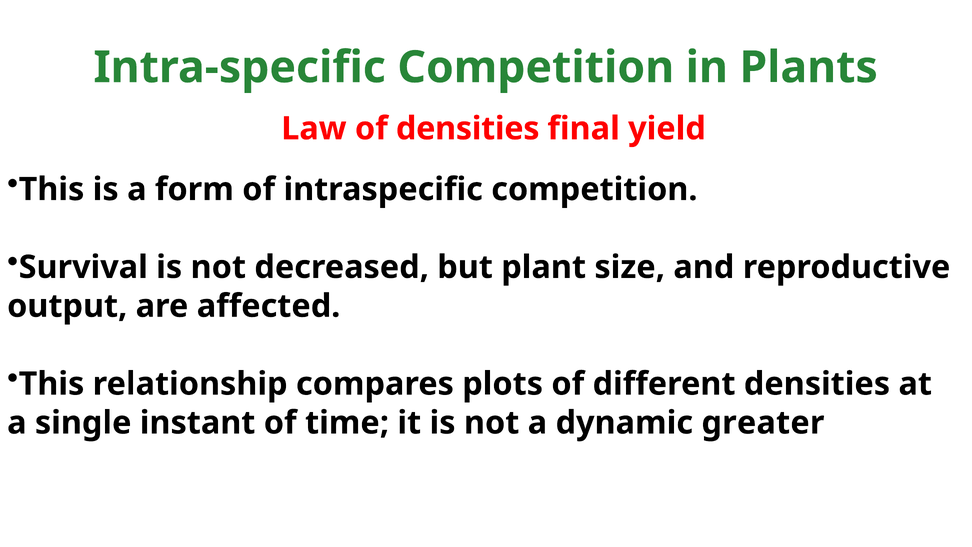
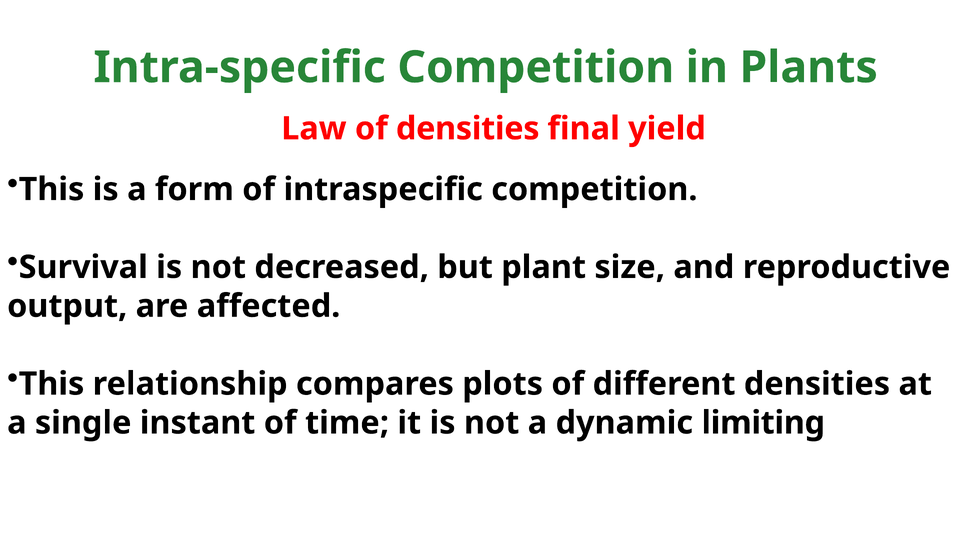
greater: greater -> limiting
